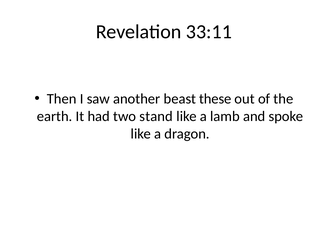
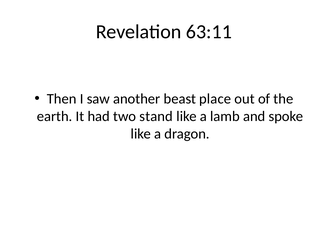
33:11: 33:11 -> 63:11
these: these -> place
